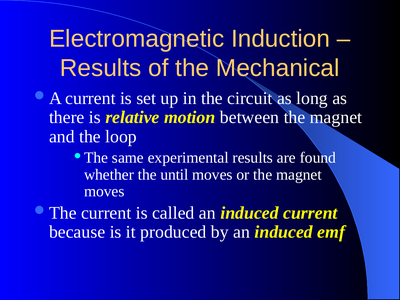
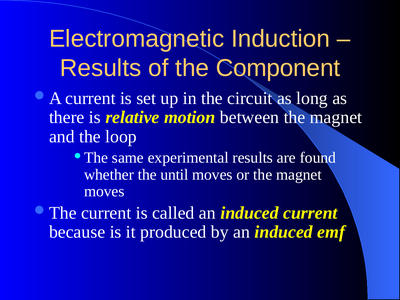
Mechanical: Mechanical -> Component
